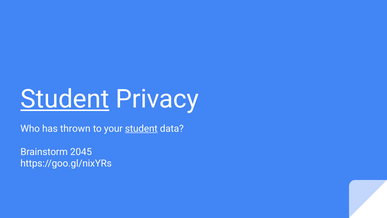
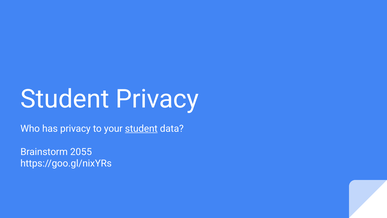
Student at (65, 99) underline: present -> none
has thrown: thrown -> privacy
2045: 2045 -> 2055
